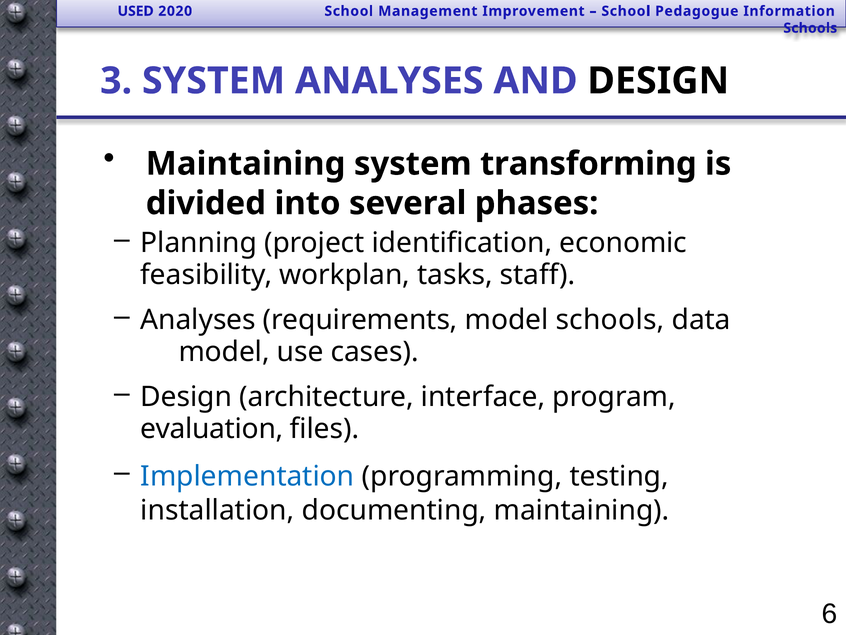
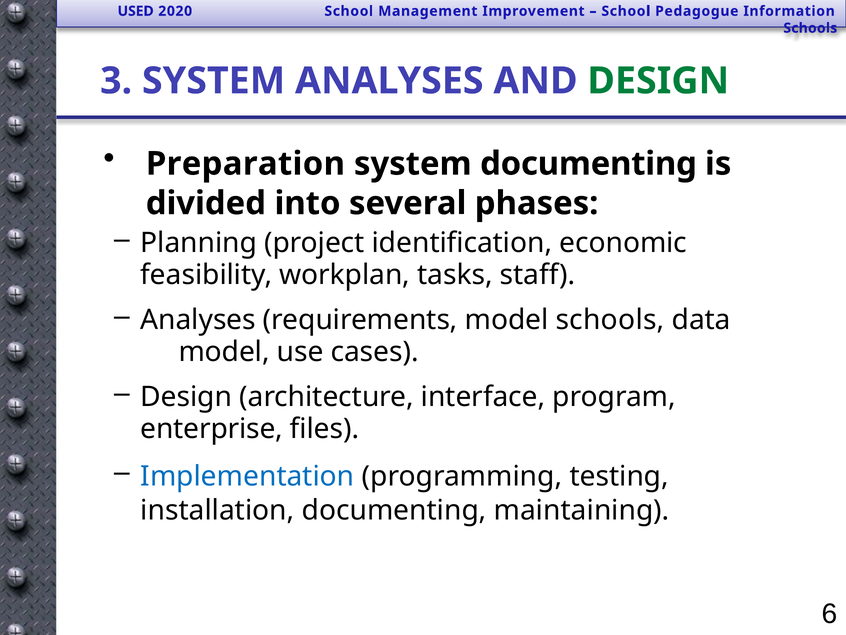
DESIGN at (658, 81) colour: black -> green
Maintaining at (246, 164): Maintaining -> Preparation
system transforming: transforming -> documenting
evaluation: evaluation -> enterprise
